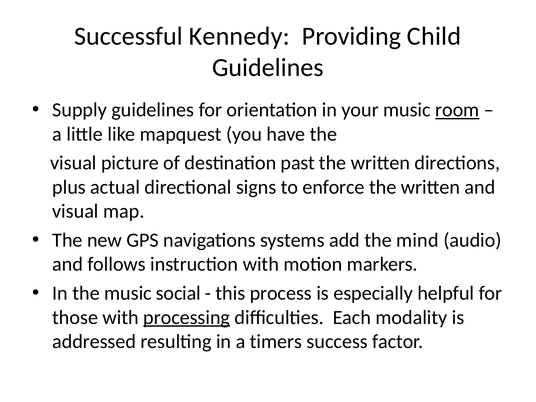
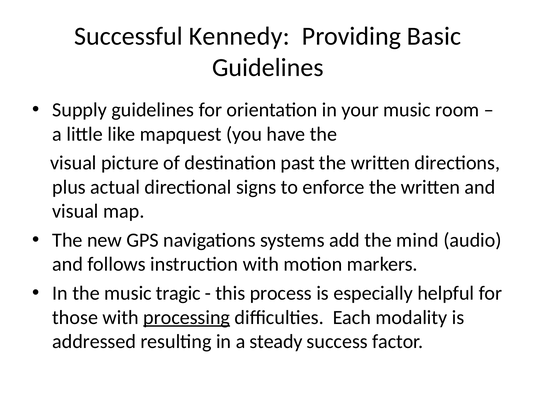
Child: Child -> Basic
room underline: present -> none
social: social -> tragic
timers: timers -> steady
